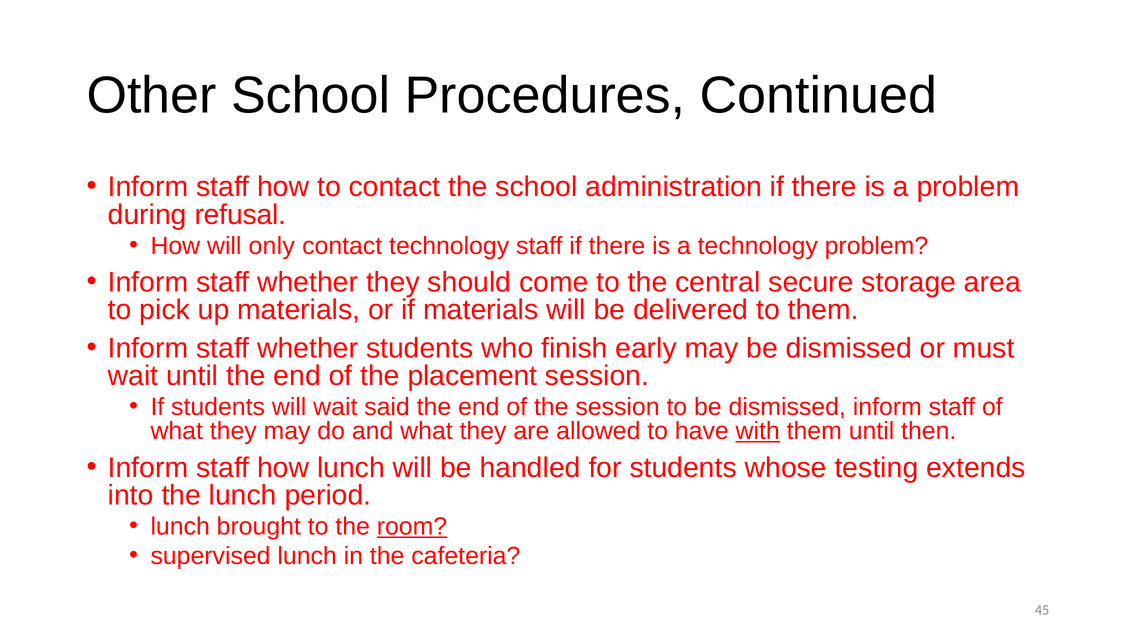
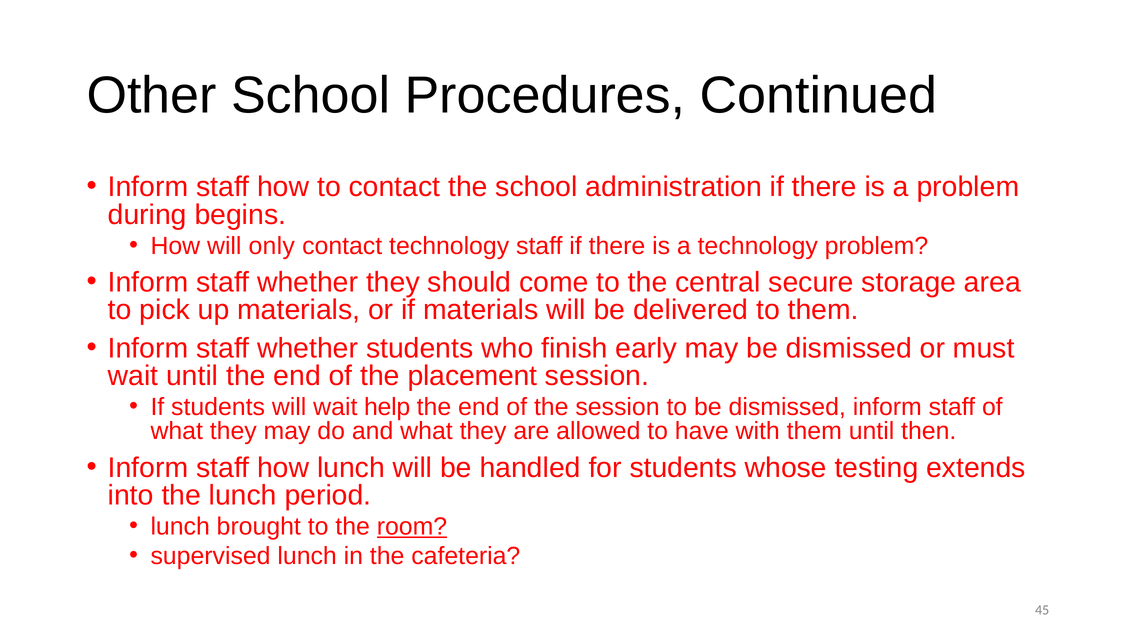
refusal: refusal -> begins
said: said -> help
with underline: present -> none
